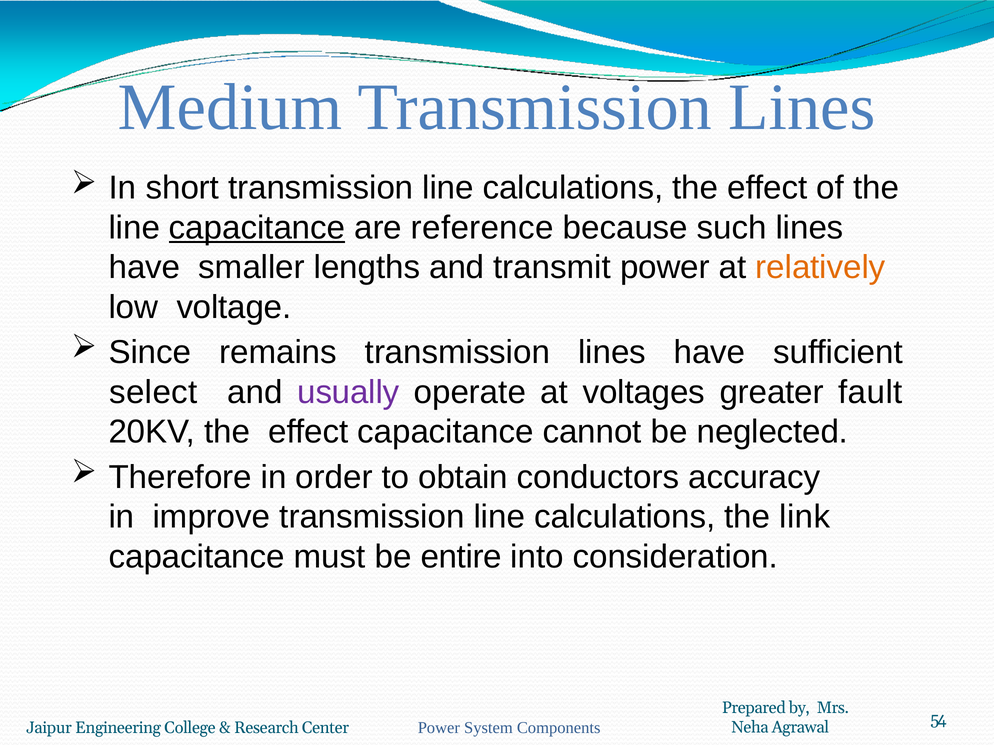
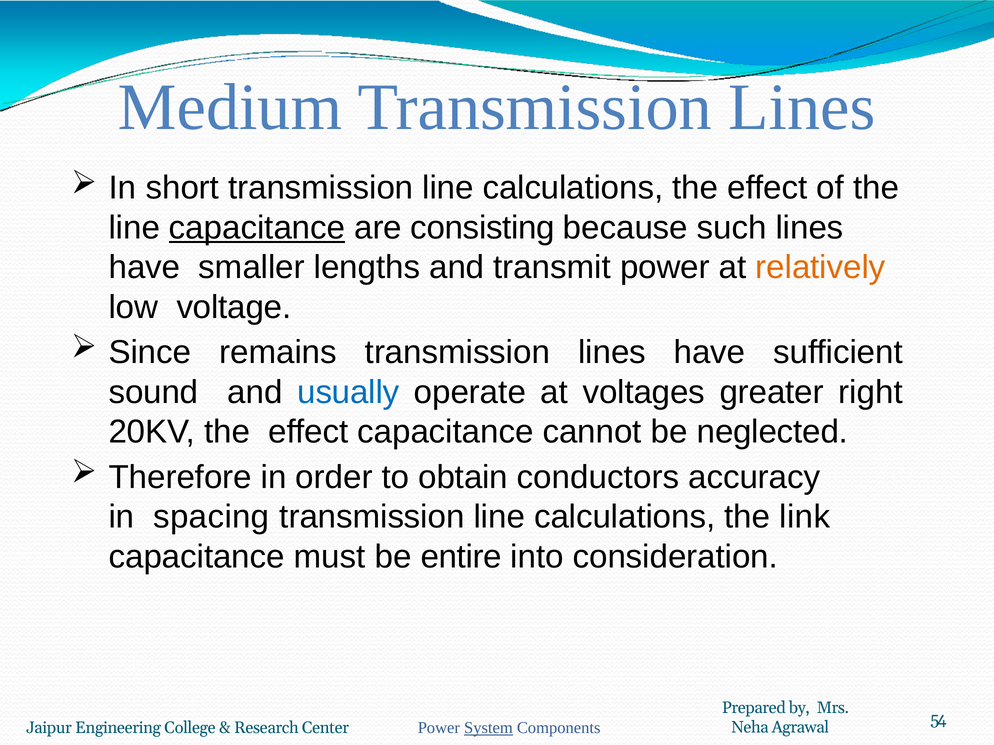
reference: reference -> consisting
select: select -> sound
usually colour: purple -> blue
fault: fault -> right
improve: improve -> spacing
System underline: none -> present
